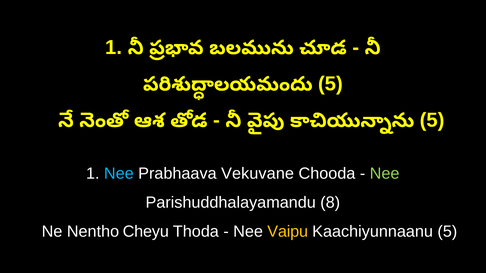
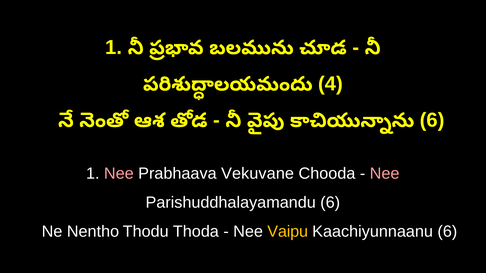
5 at (331, 84): 5 -> 4
5 at (432, 120): 5 -> 6
Nee at (119, 174) colour: light blue -> pink
Nee at (385, 174) colour: light green -> pink
Parishuddhalayamandu 8: 8 -> 6
Cheyu: Cheyu -> Thodu
Kaachiyunnaanu 5: 5 -> 6
